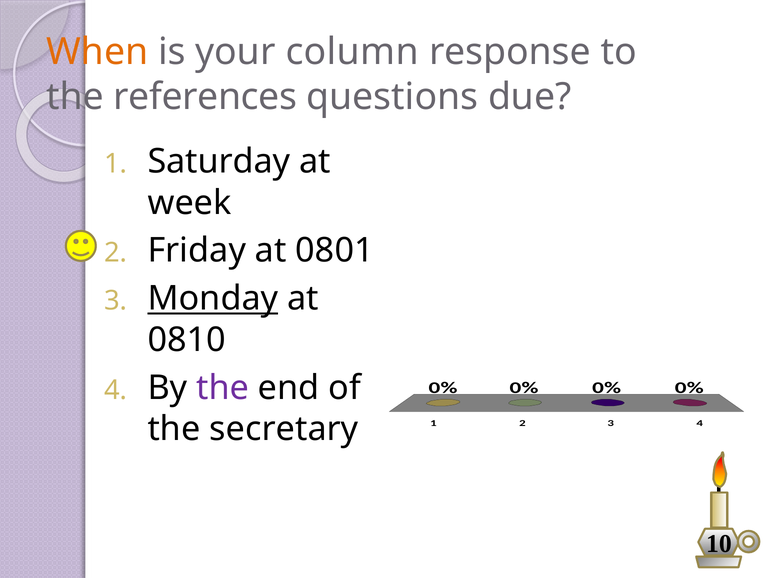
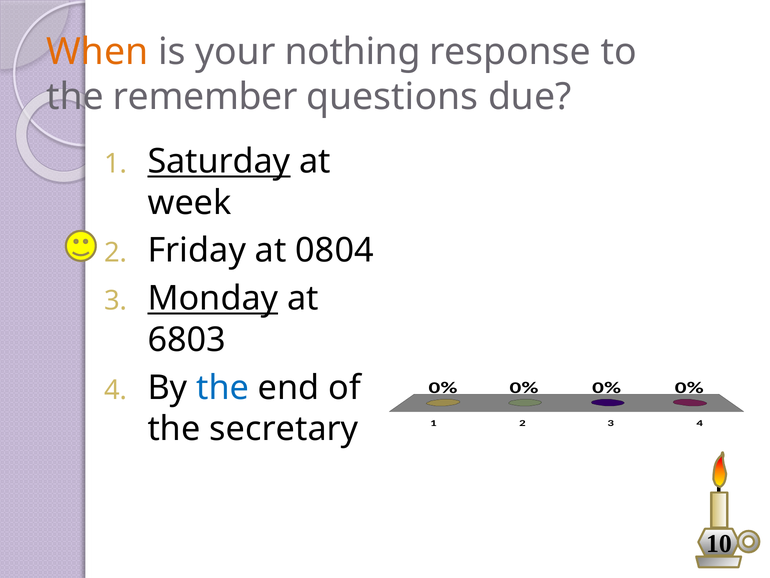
column: column -> nothing
references: references -> remember
Saturday underline: none -> present
0801: 0801 -> 0804
0810: 0810 -> 6803
the at (223, 387) colour: purple -> blue
